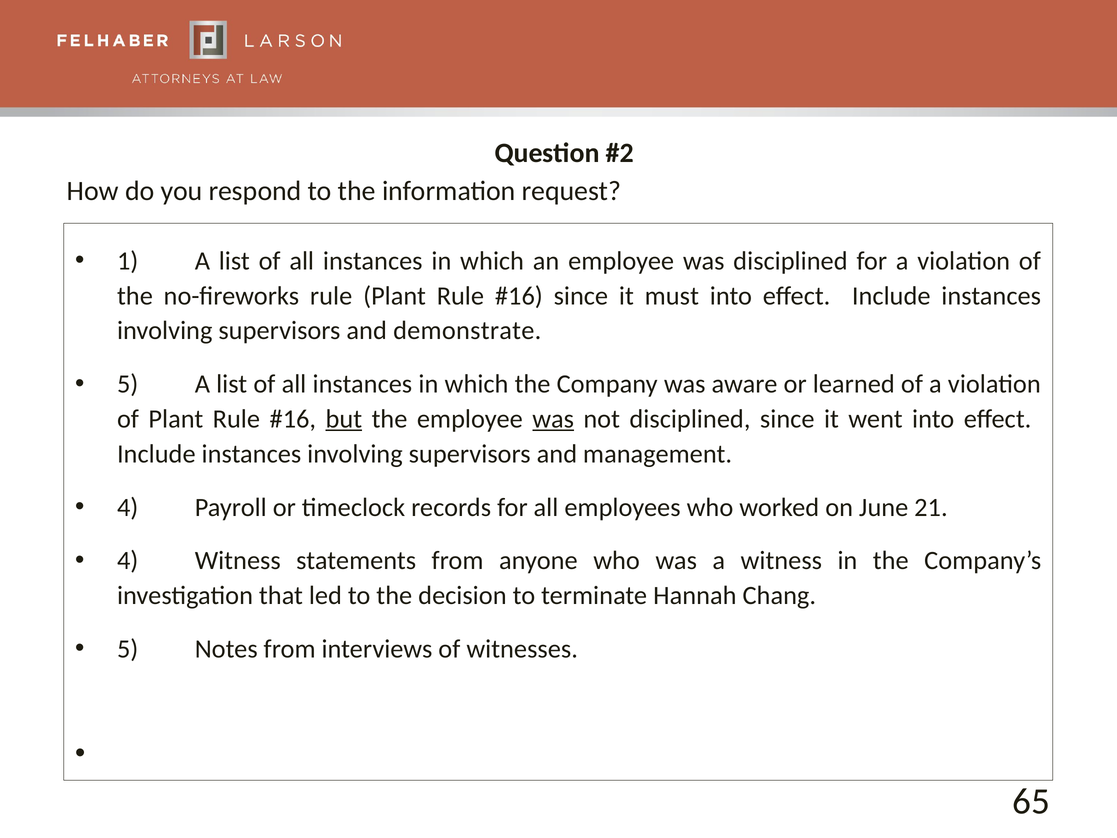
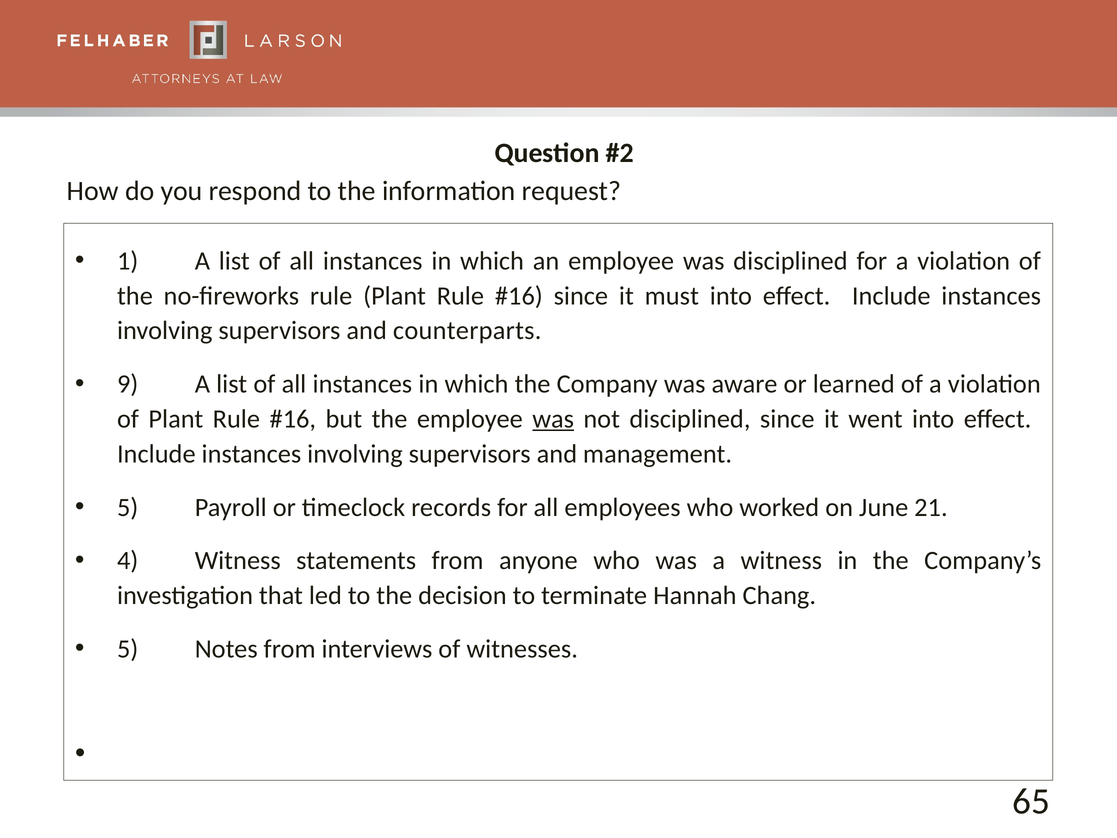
demonstrate: demonstrate -> counterparts
5 at (128, 384): 5 -> 9
but underline: present -> none
4 at (128, 507): 4 -> 5
